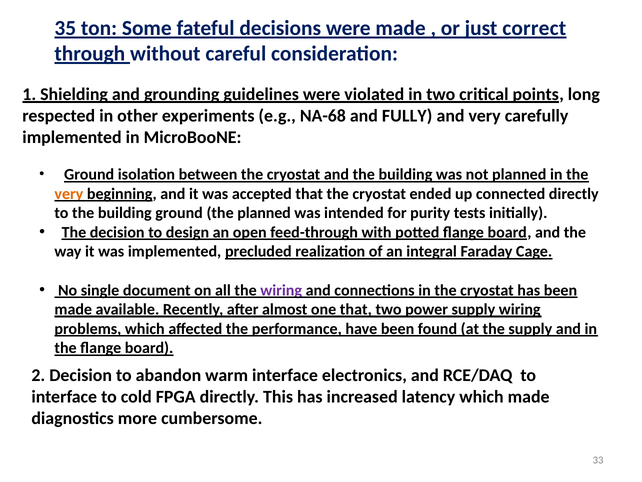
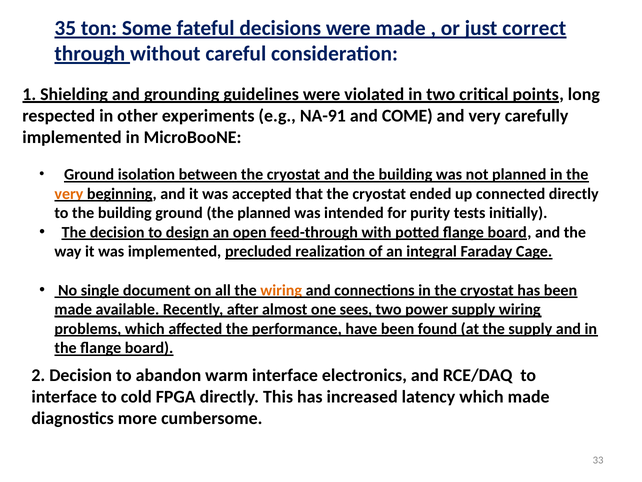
NA-68: NA-68 -> NA-91
FULLY: FULLY -> COME
wiring at (281, 290) colour: purple -> orange
one that: that -> sees
